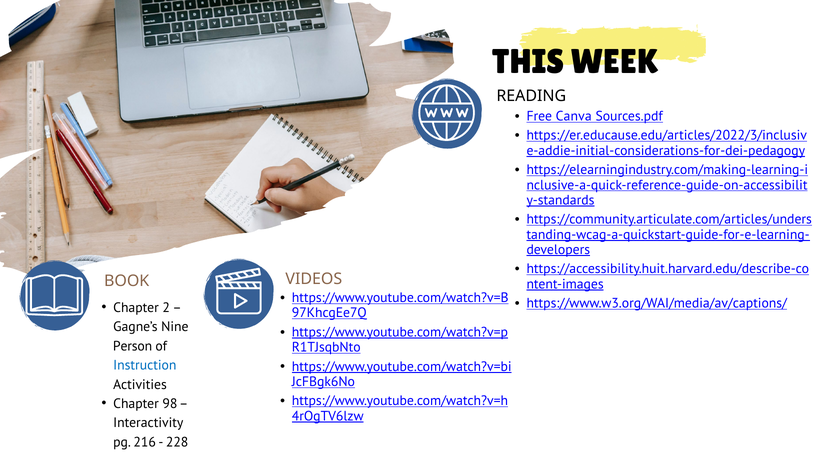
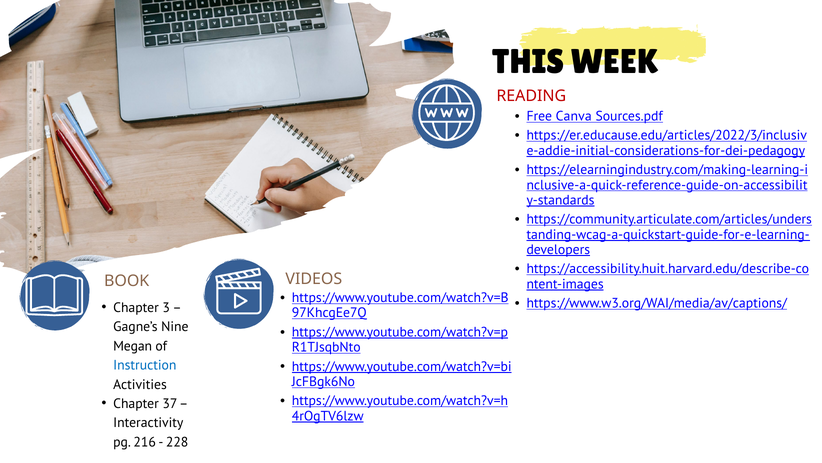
READING colour: black -> red
2: 2 -> 3
Person: Person -> Megan
98: 98 -> 37
